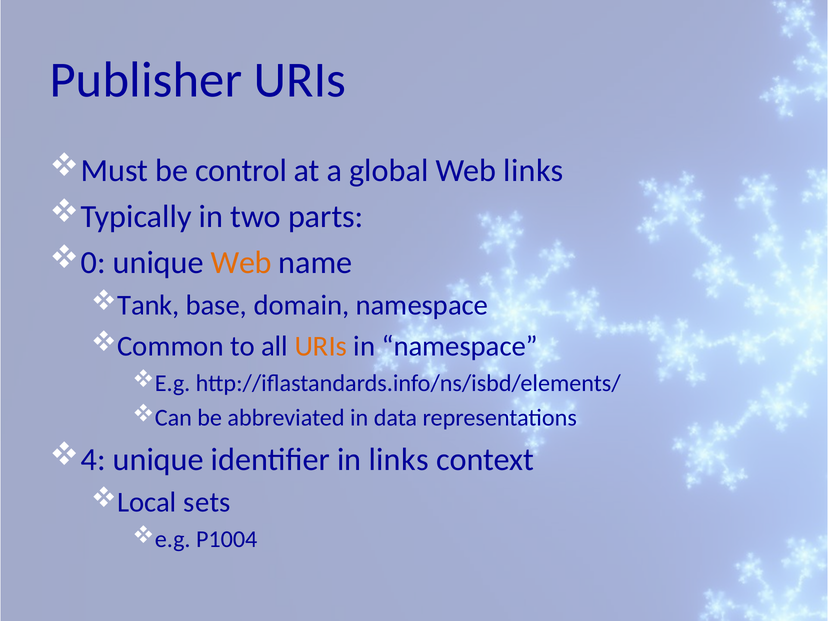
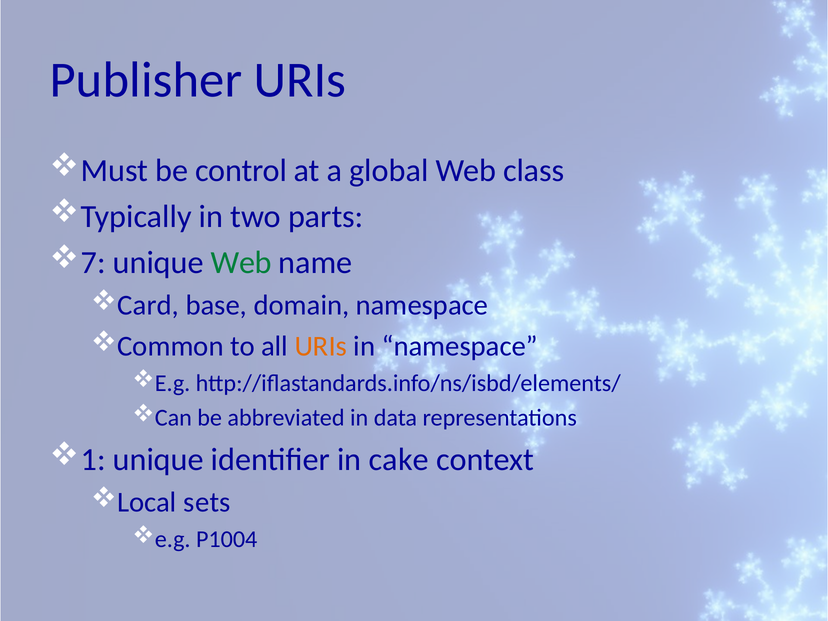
Web links: links -> class
0: 0 -> 7
Web at (241, 263) colour: orange -> green
Tank: Tank -> Card
4: 4 -> 1
in links: links -> cake
